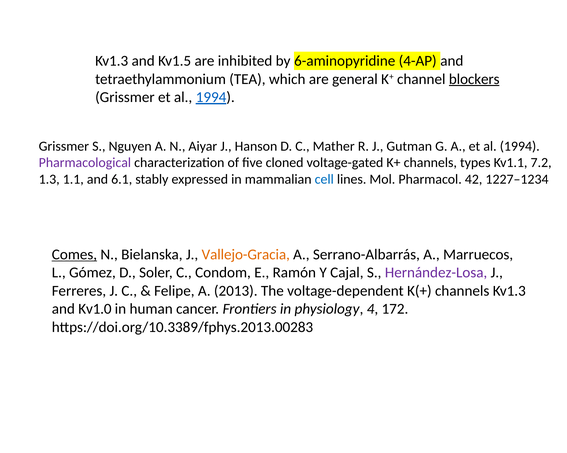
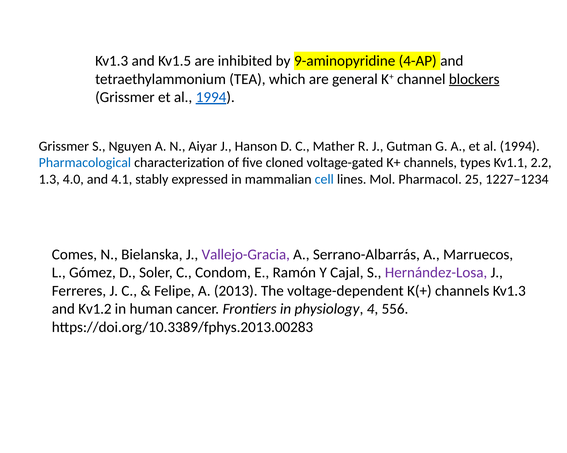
6-aminopyridine: 6-aminopyridine -> 9-aminopyridine
Pharmacological colour: purple -> blue
7.2: 7.2 -> 2.2
1.1: 1.1 -> 4.0
6.1: 6.1 -> 4.1
42: 42 -> 25
Comes underline: present -> none
Vallejo-Gracia colour: orange -> purple
Kv1.0: Kv1.0 -> Kv1.2
172: 172 -> 556
